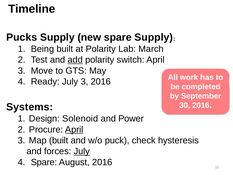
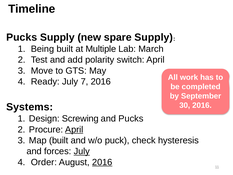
at Polarity: Polarity -> Multiple
add underline: present -> none
July 3: 3 -> 7
Solenoid: Solenoid -> Screwing
and Power: Power -> Pucks
Spare at (44, 162): Spare -> Order
2016 at (102, 162) underline: none -> present
